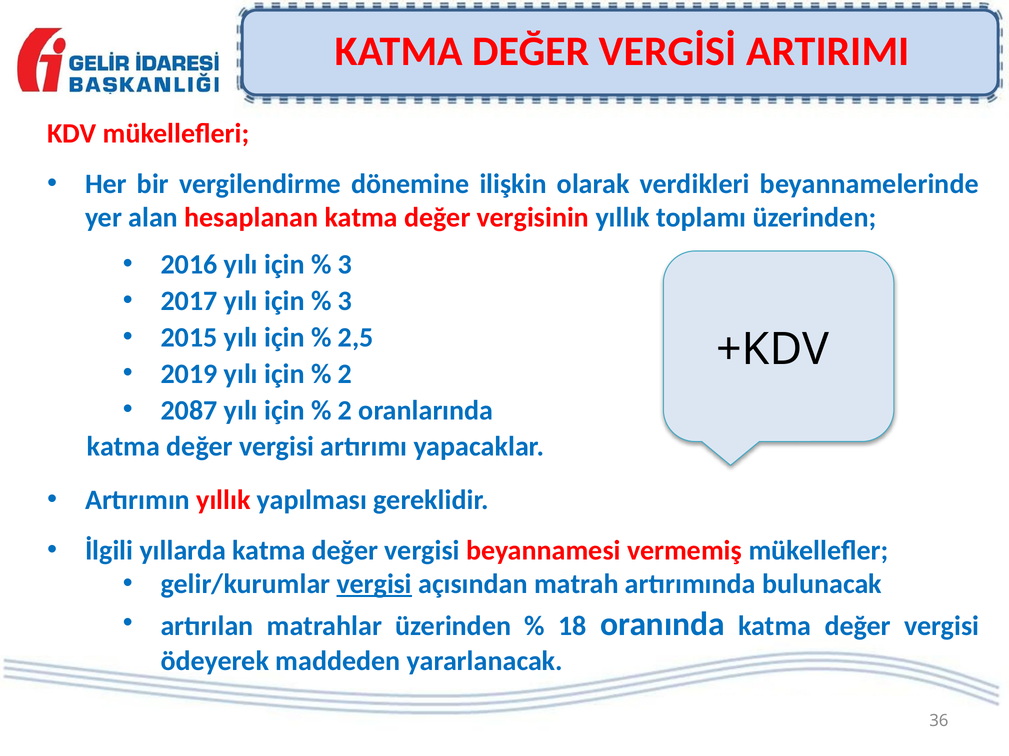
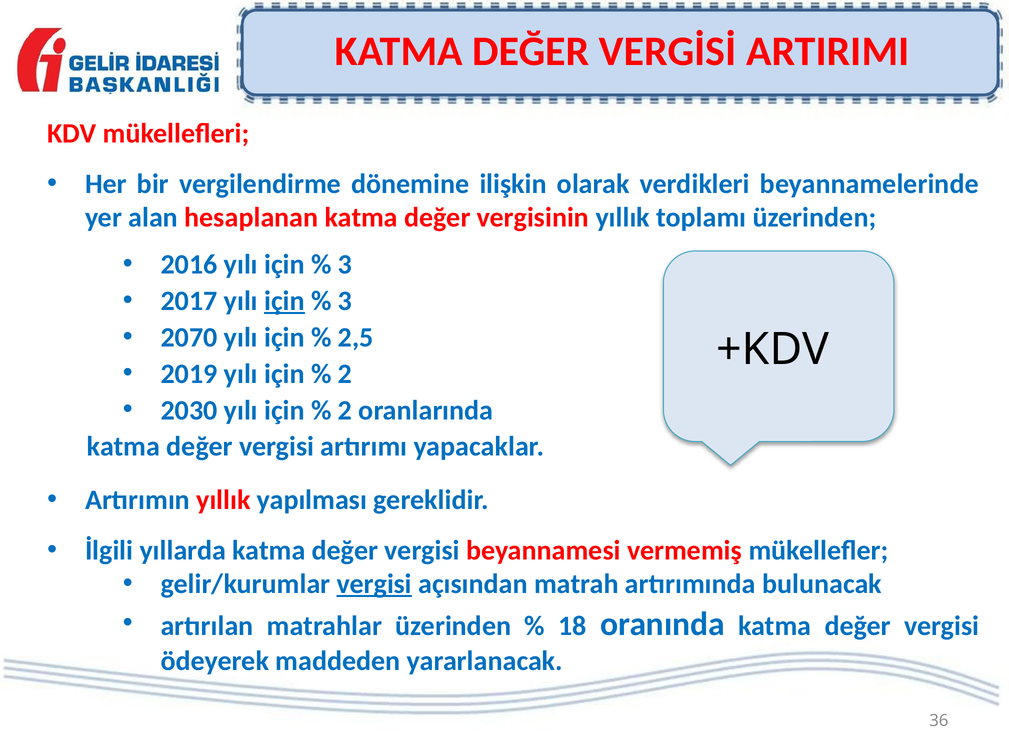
için at (284, 301) underline: none -> present
2015: 2015 -> 2070
2087: 2087 -> 2030
